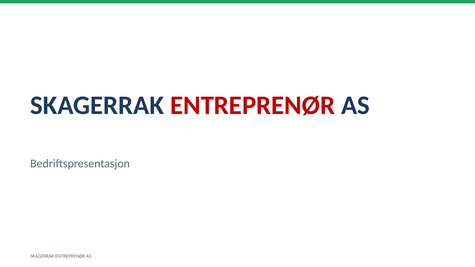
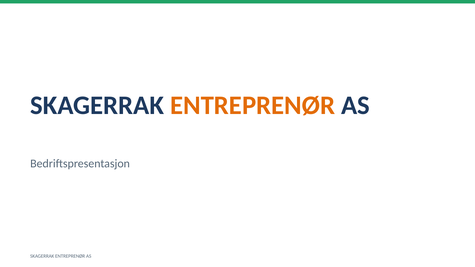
ENTREPRENØR at (253, 105) colour: red -> orange
